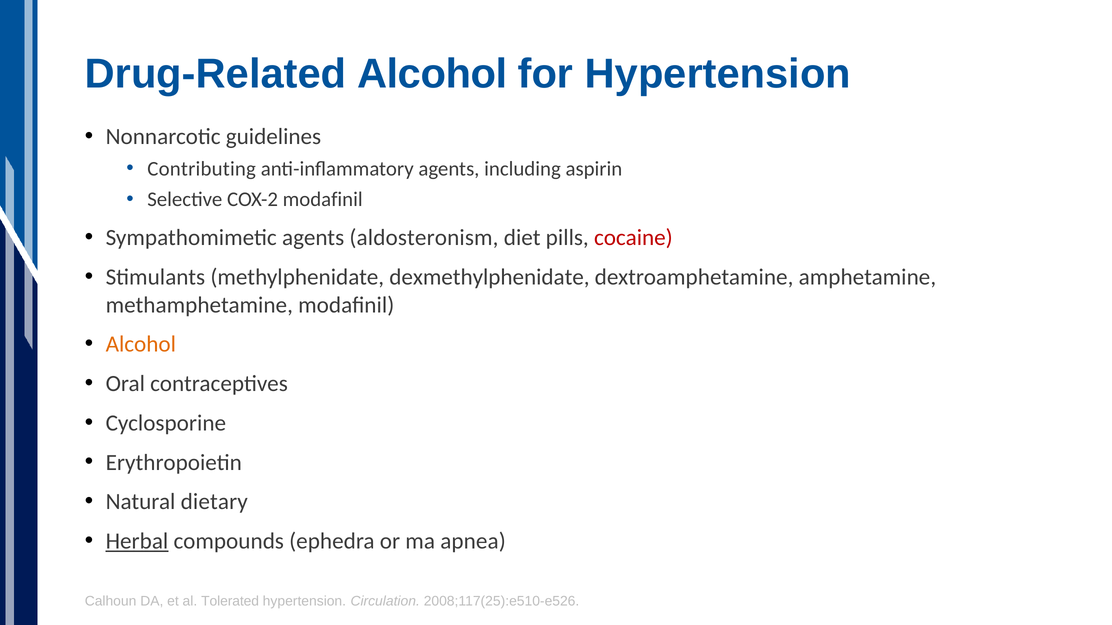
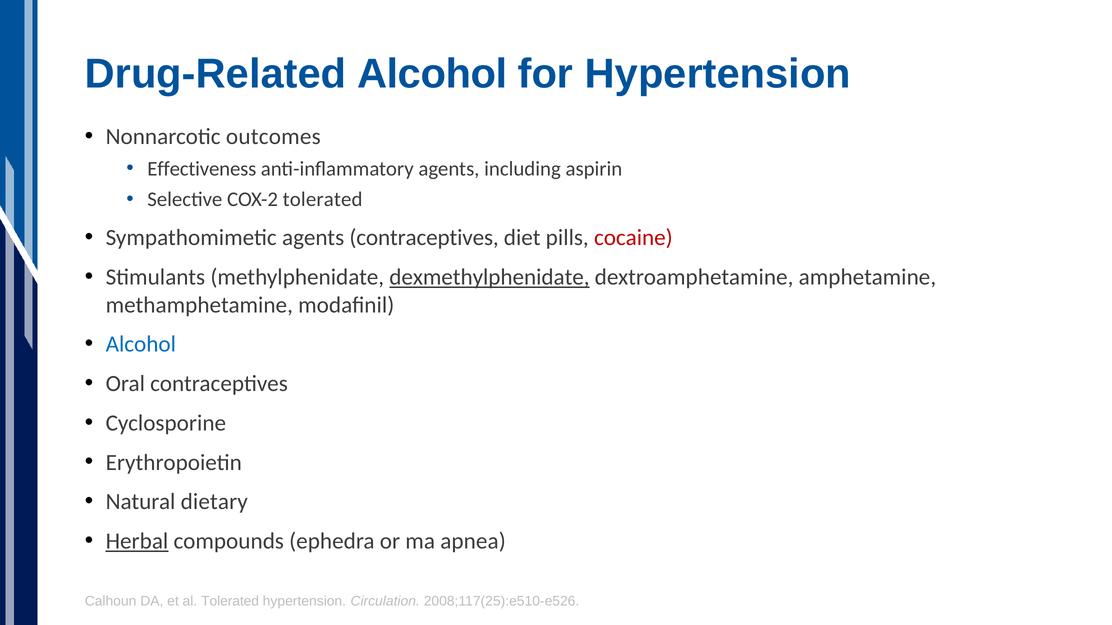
guidelines: guidelines -> outcomes
Contributing: Contributing -> Effectiveness
COX-2 modafinil: modafinil -> tolerated
agents aldosteronism: aldosteronism -> contraceptives
dexmethylphenidate underline: none -> present
Alcohol at (141, 345) colour: orange -> blue
